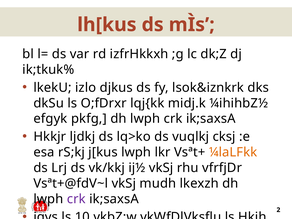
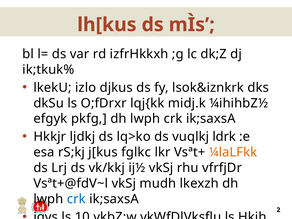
cksj: cksj -> ldrk
j[kus lwph: lwph -> fglkc
crk at (76, 199) colour: purple -> blue
